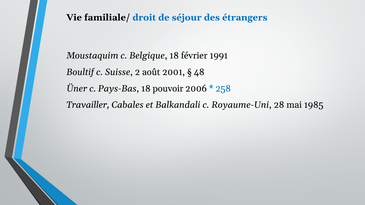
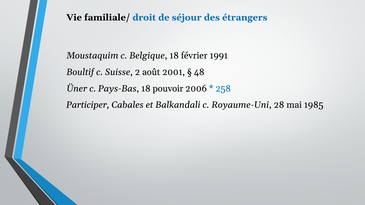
Travailler: Travailler -> Participer
